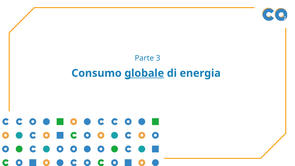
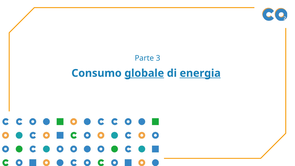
energia underline: none -> present
